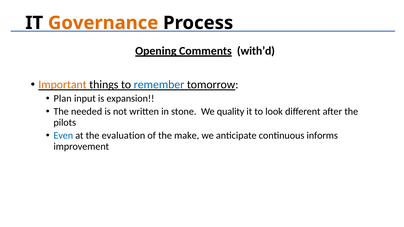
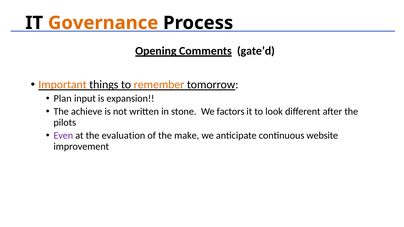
with’d: with’d -> gate’d
remember colour: blue -> orange
needed: needed -> achieve
quality: quality -> factors
Even colour: blue -> purple
informs: informs -> website
